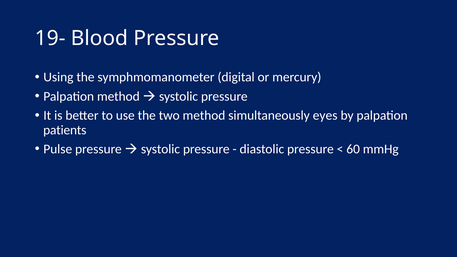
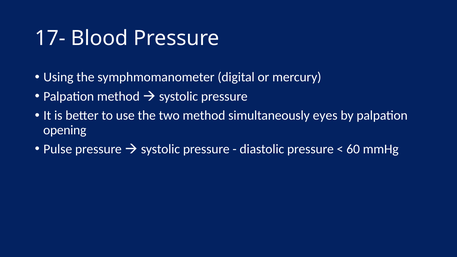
19-: 19- -> 17-
patients: patients -> opening
